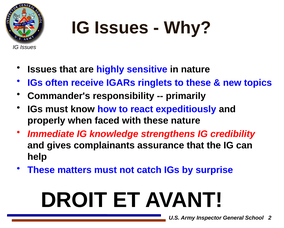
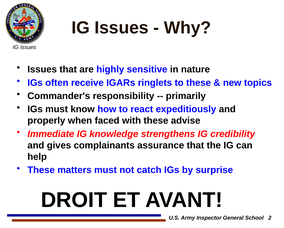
these nature: nature -> advise
